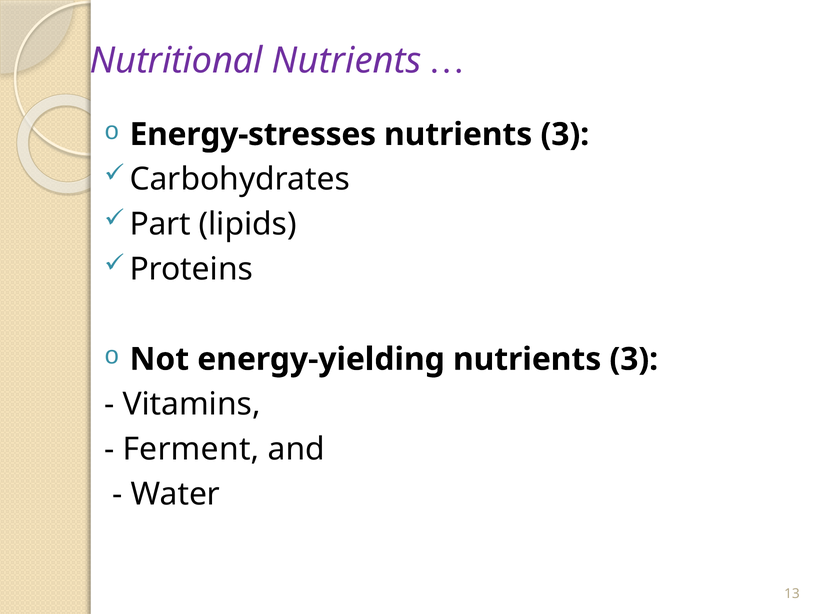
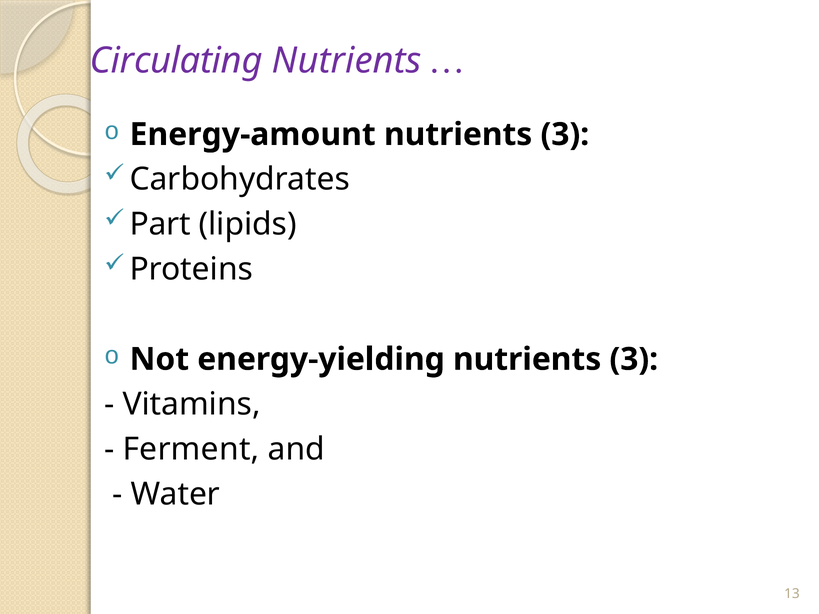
Nutritional: Nutritional -> Circulating
Energy-stresses: Energy-stresses -> Energy-amount
